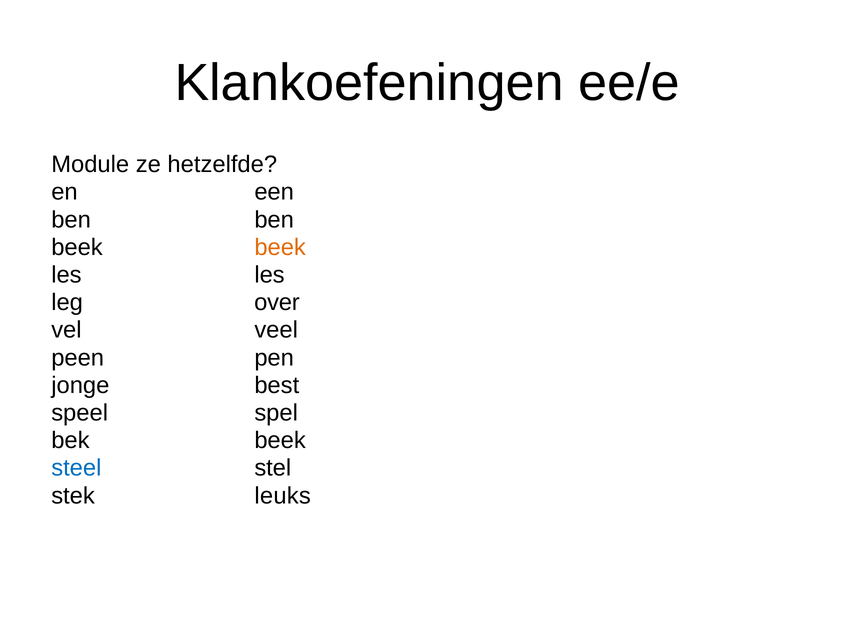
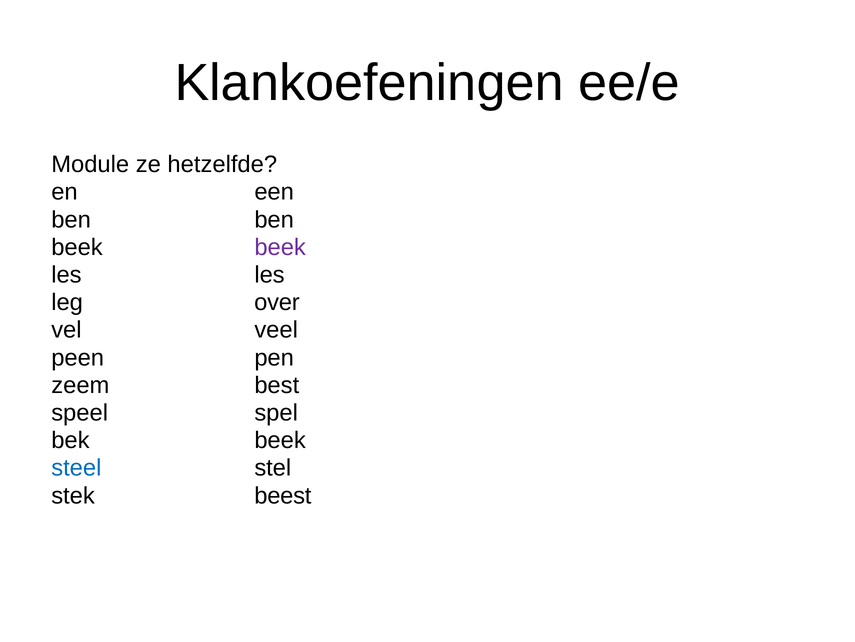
beek at (280, 247) colour: orange -> purple
jonge: jonge -> zeem
leuks: leuks -> beest
